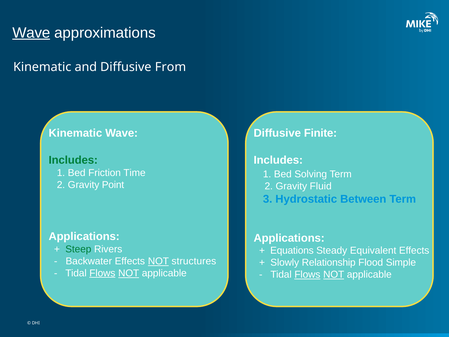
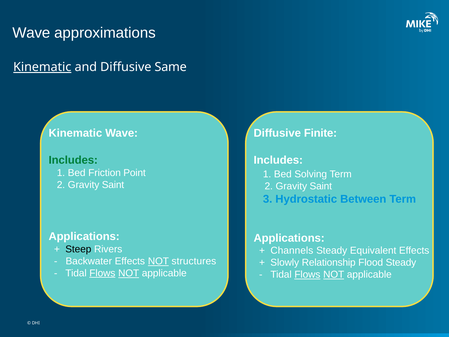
Wave at (31, 33) underline: present -> none
Kinematic at (42, 67) underline: none -> present
From: From -> Same
Time: Time -> Point
Point at (113, 185): Point -> Saint
Fluid at (321, 186): Fluid -> Saint
Steep colour: green -> black
Equations: Equations -> Channels
Flood Simple: Simple -> Steady
